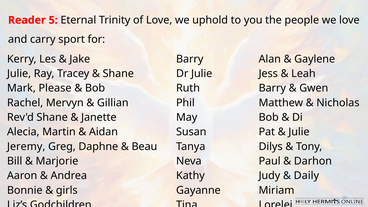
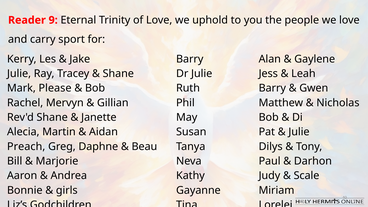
5: 5 -> 9
Jeremy: Jeremy -> Preach
Daily: Daily -> Scale
